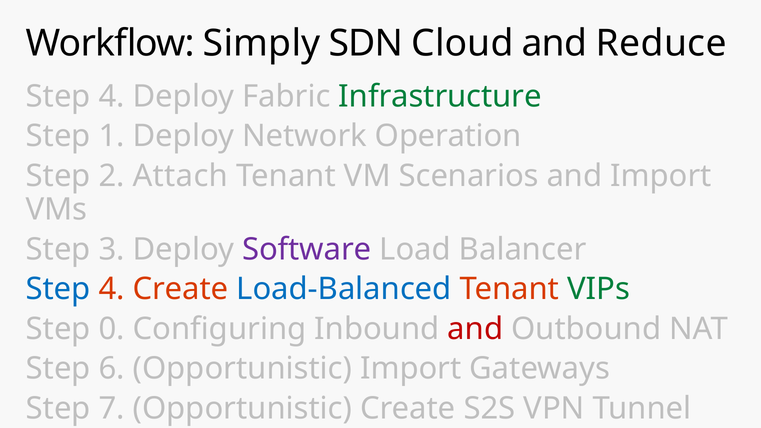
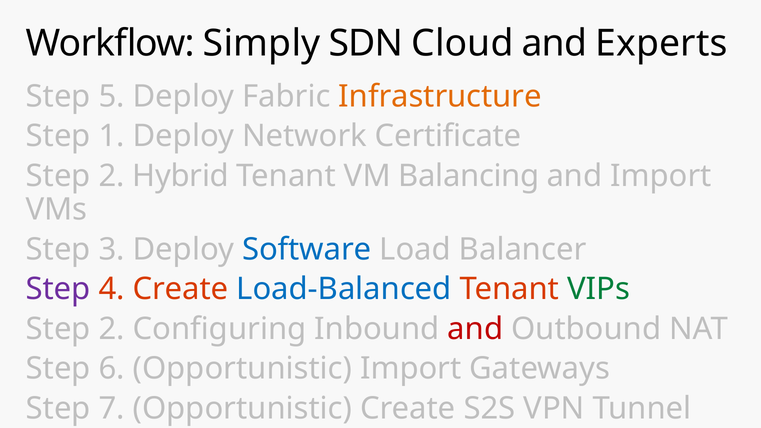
Reduce: Reduce -> Experts
4 at (112, 96): 4 -> 5
Infrastructure colour: green -> orange
Operation: Operation -> Certificate
Attach: Attach -> Hybrid
Scenarios: Scenarios -> Balancing
Software colour: purple -> blue
Step at (58, 289) colour: blue -> purple
0 at (112, 329): 0 -> 2
